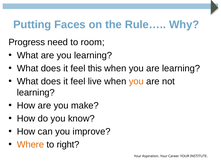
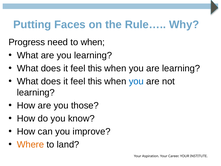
to room: room -> when
live at (95, 81): live -> this
you at (136, 81) colour: orange -> blue
make: make -> those
right: right -> land
